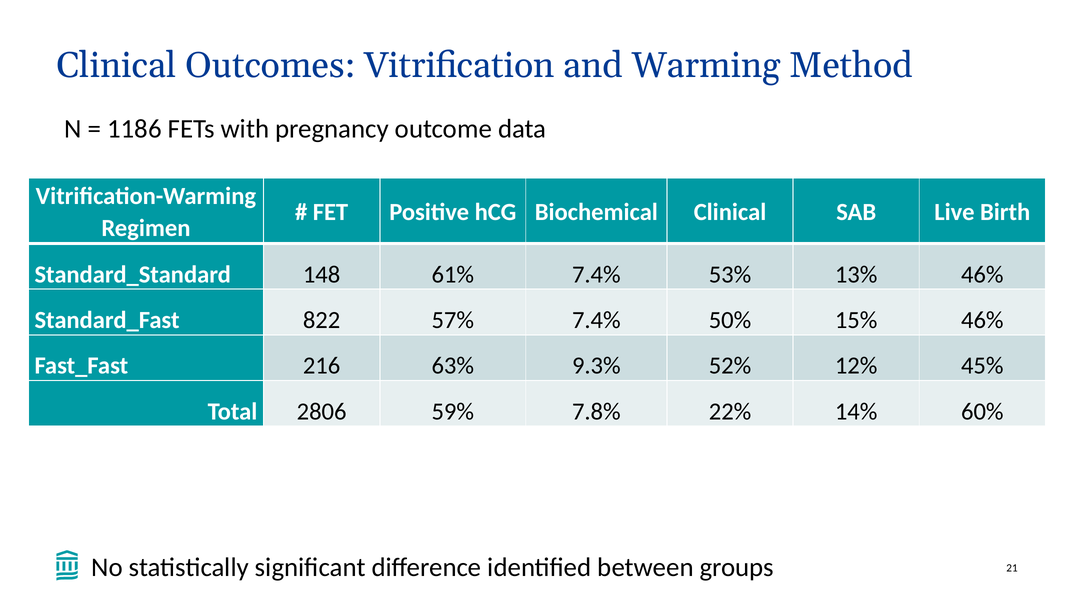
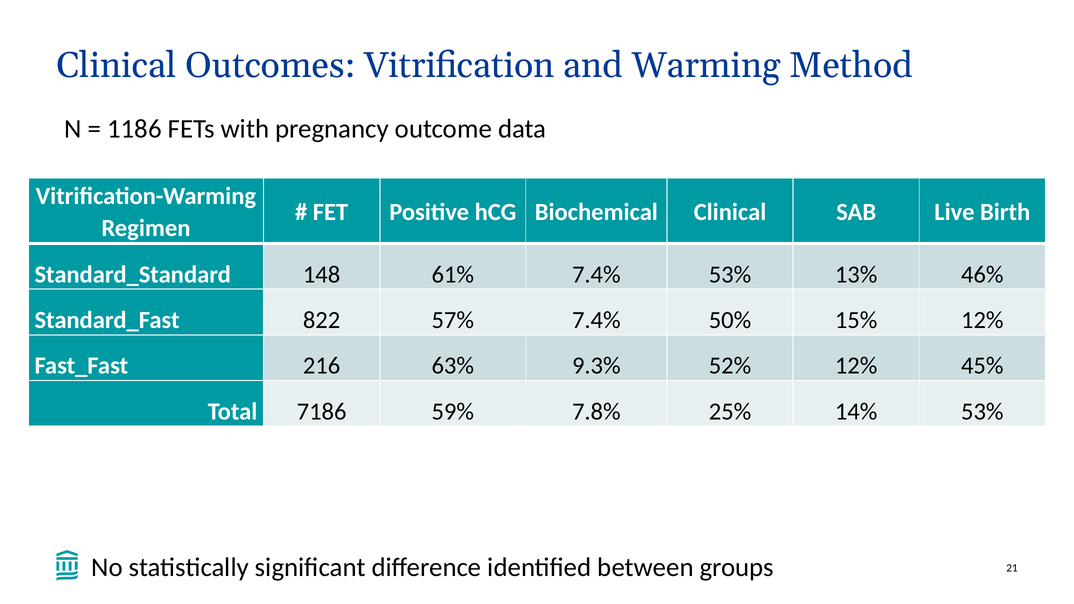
15% 46%: 46% -> 12%
2806: 2806 -> 7186
22%: 22% -> 25%
14% 60%: 60% -> 53%
